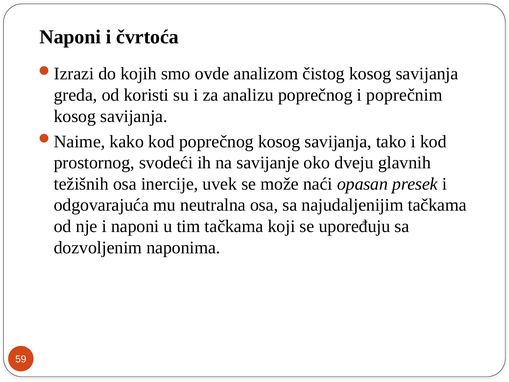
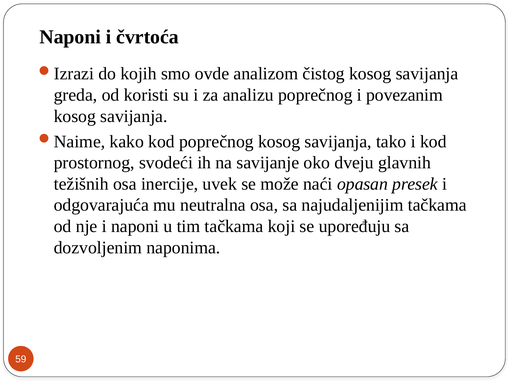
poprečnim: poprečnim -> povezanim
